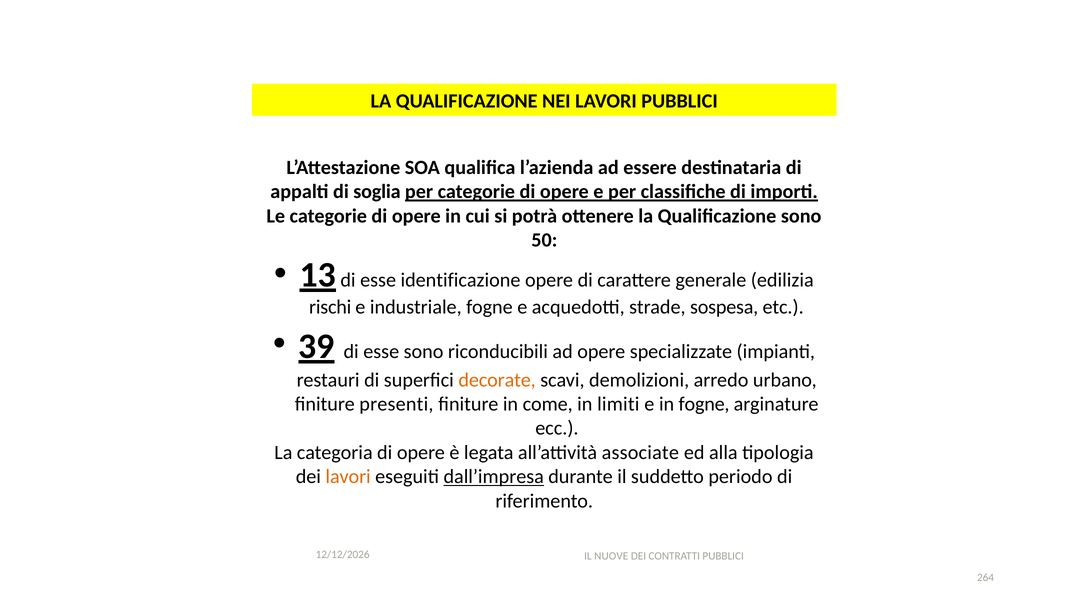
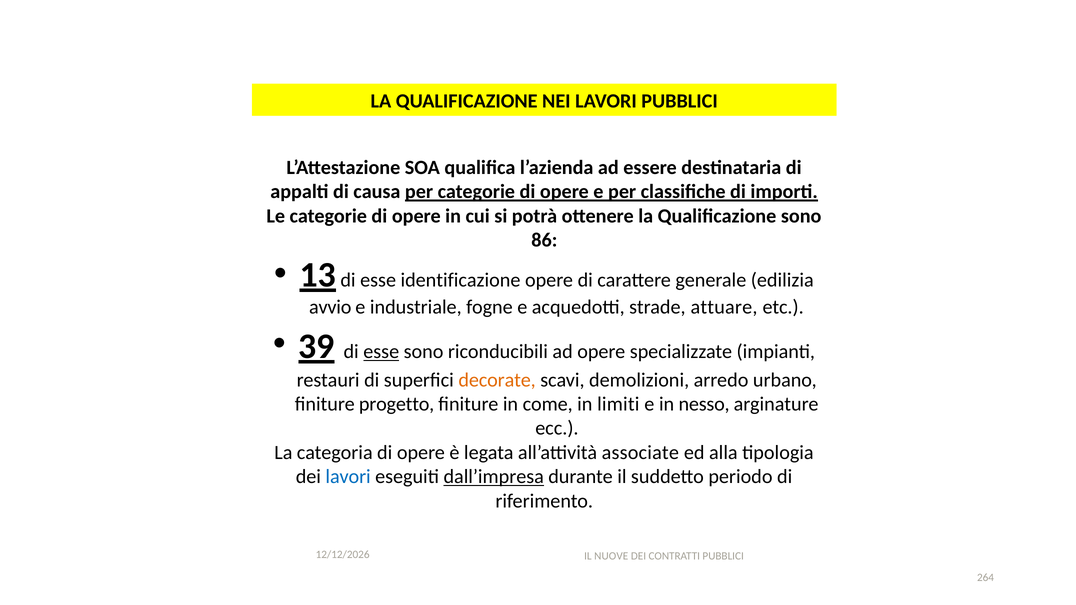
soglia: soglia -> causa
50: 50 -> 86
rischi: rischi -> avvio
sospesa: sospesa -> attuare
esse at (381, 352) underline: none -> present
presenti: presenti -> progetto
in fogne: fogne -> nesso
lavori at (348, 477) colour: orange -> blue
